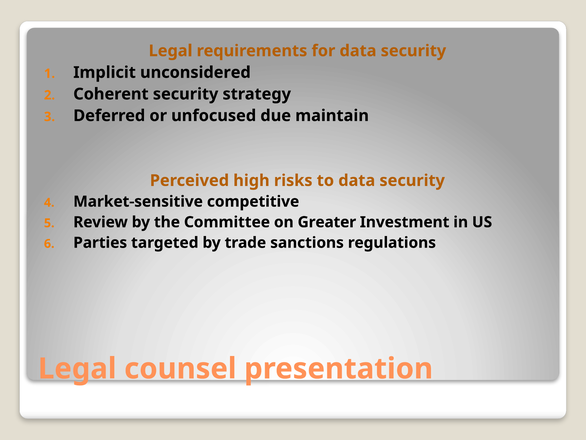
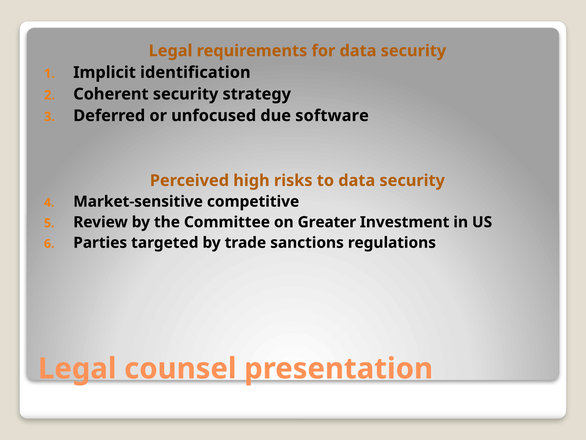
unconsidered: unconsidered -> identification
maintain: maintain -> software
